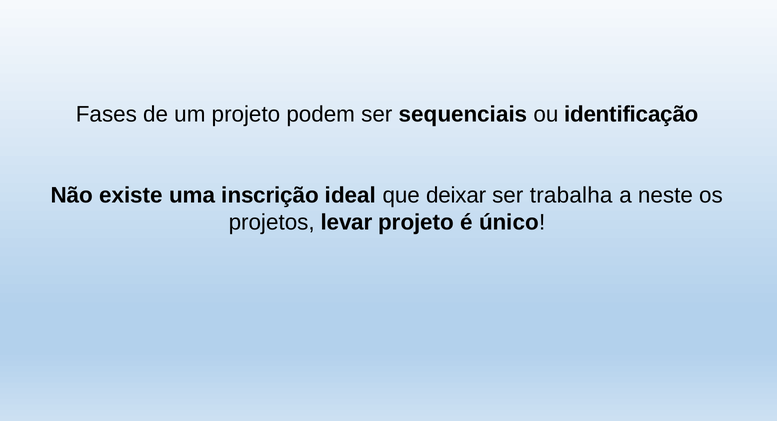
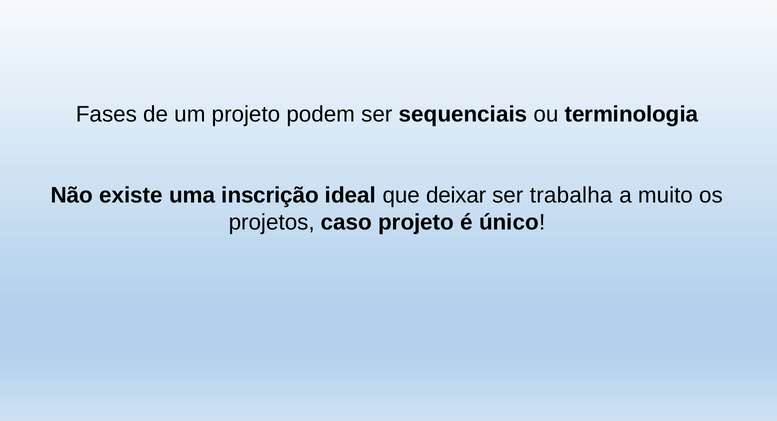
identificação: identificação -> terminologia
neste: neste -> muito
levar: levar -> caso
